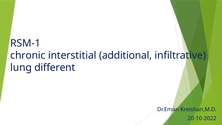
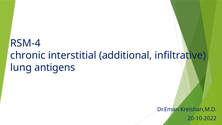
RSM-1: RSM-1 -> RSM-4
different: different -> antigens
